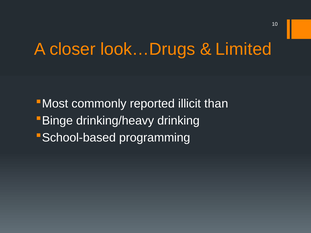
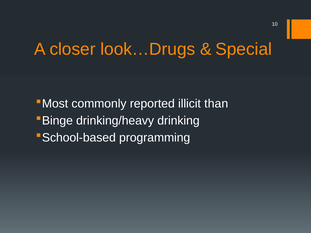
Limited: Limited -> Special
